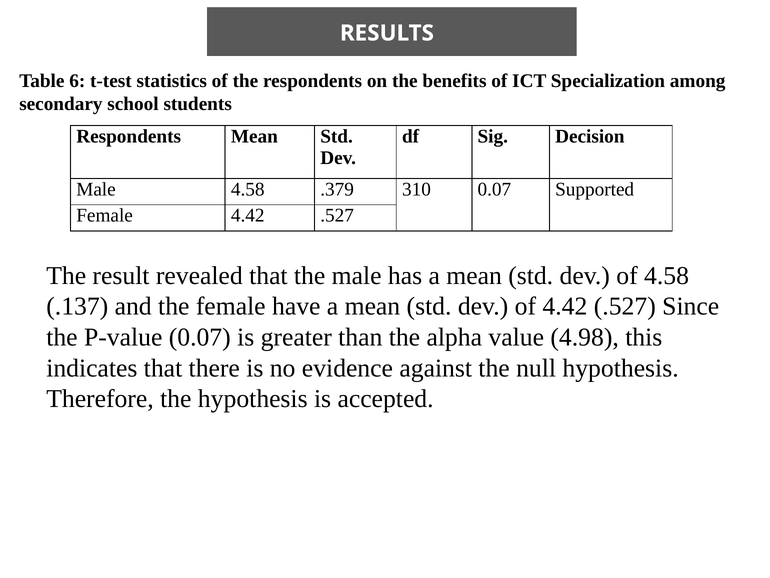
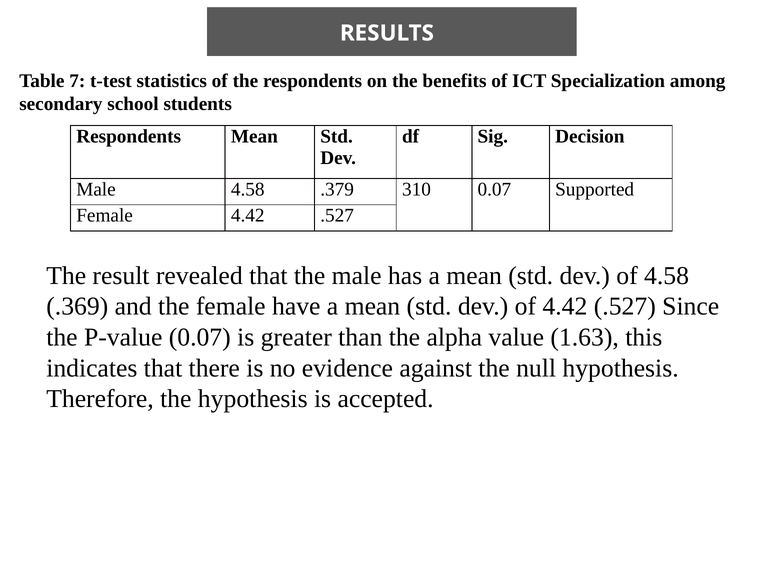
6: 6 -> 7
.137: .137 -> .369
4.98: 4.98 -> 1.63
